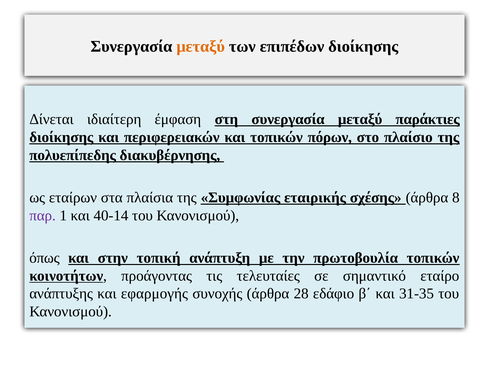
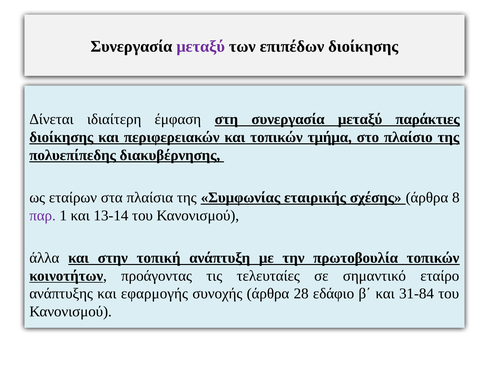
μεταξύ at (201, 46) colour: orange -> purple
πόρων: πόρων -> τμήμα
40-14: 40-14 -> 13-14
όπως: όπως -> άλλα
31-35: 31-35 -> 31-84
